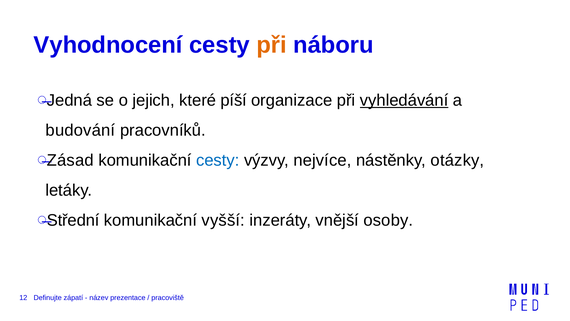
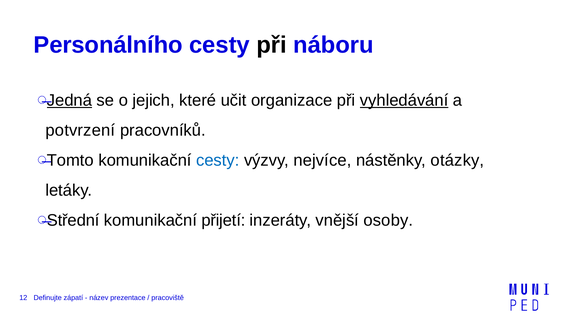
Vyhodnocení: Vyhodnocení -> Personálního
při at (272, 45) colour: orange -> black
Jedná underline: none -> present
píší: píší -> učit
budování: budování -> potvrzení
Zásad: Zásad -> Tomto
vyšší: vyšší -> přijetí
